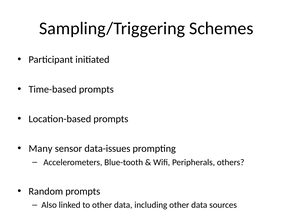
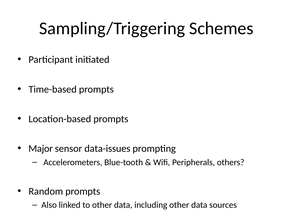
Many: Many -> Major
